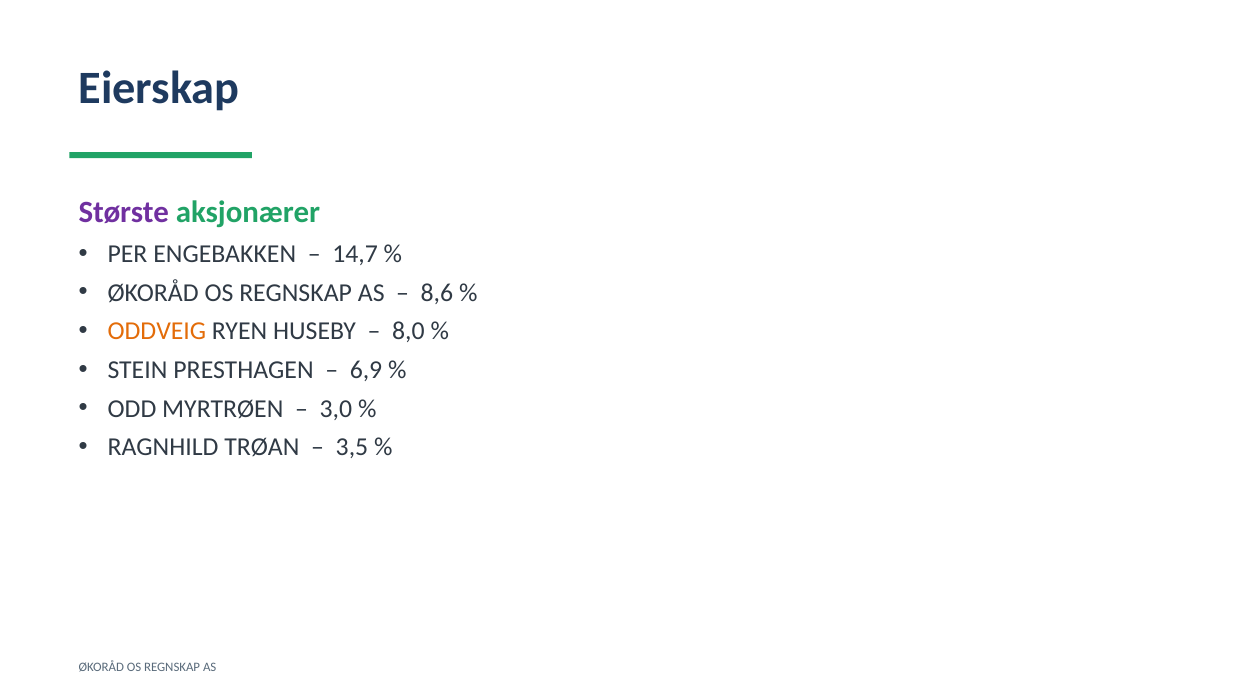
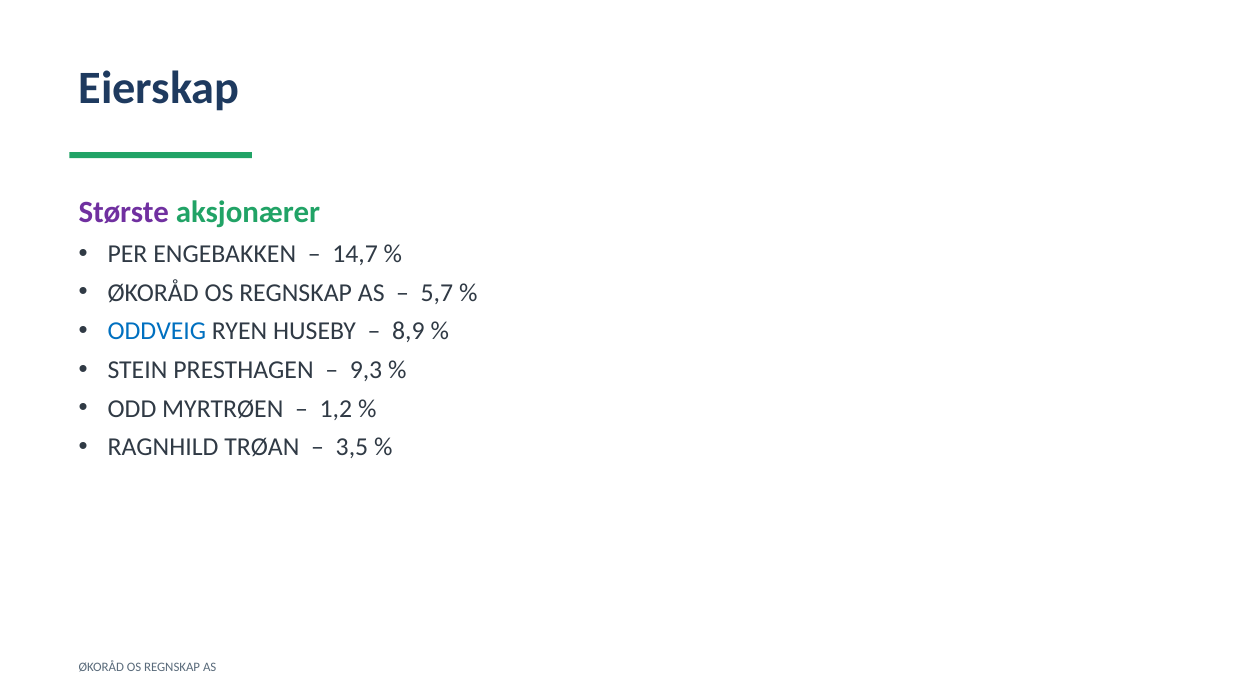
8,6: 8,6 -> 5,7
ODDVEIG colour: orange -> blue
8,0: 8,0 -> 8,9
6,9: 6,9 -> 9,3
3,0: 3,0 -> 1,2
